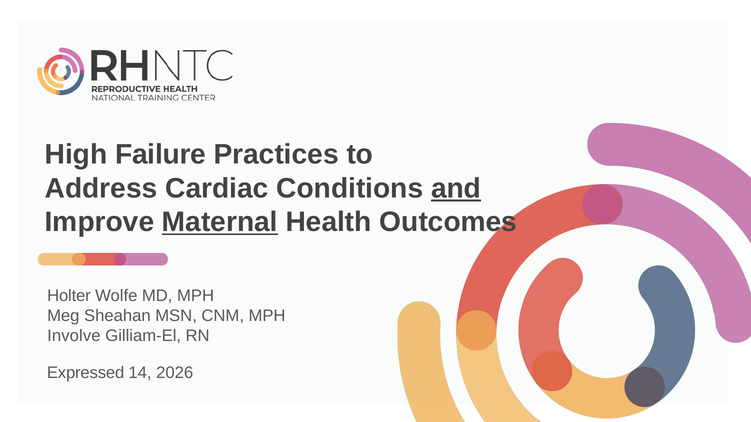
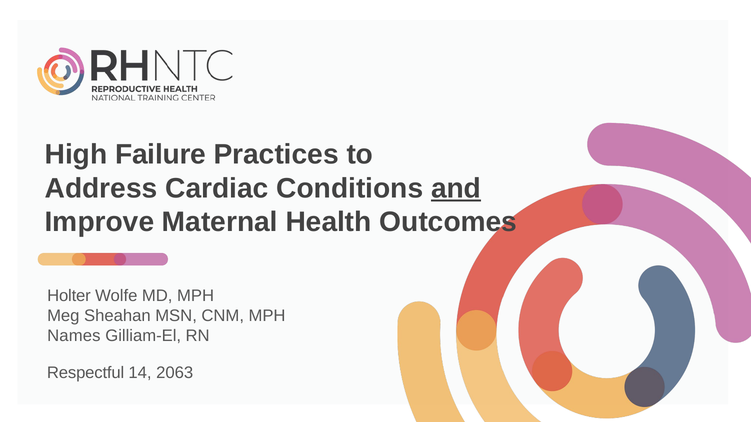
Maternal underline: present -> none
Involve: Involve -> Names
Expressed: Expressed -> Respectful
2026: 2026 -> 2063
